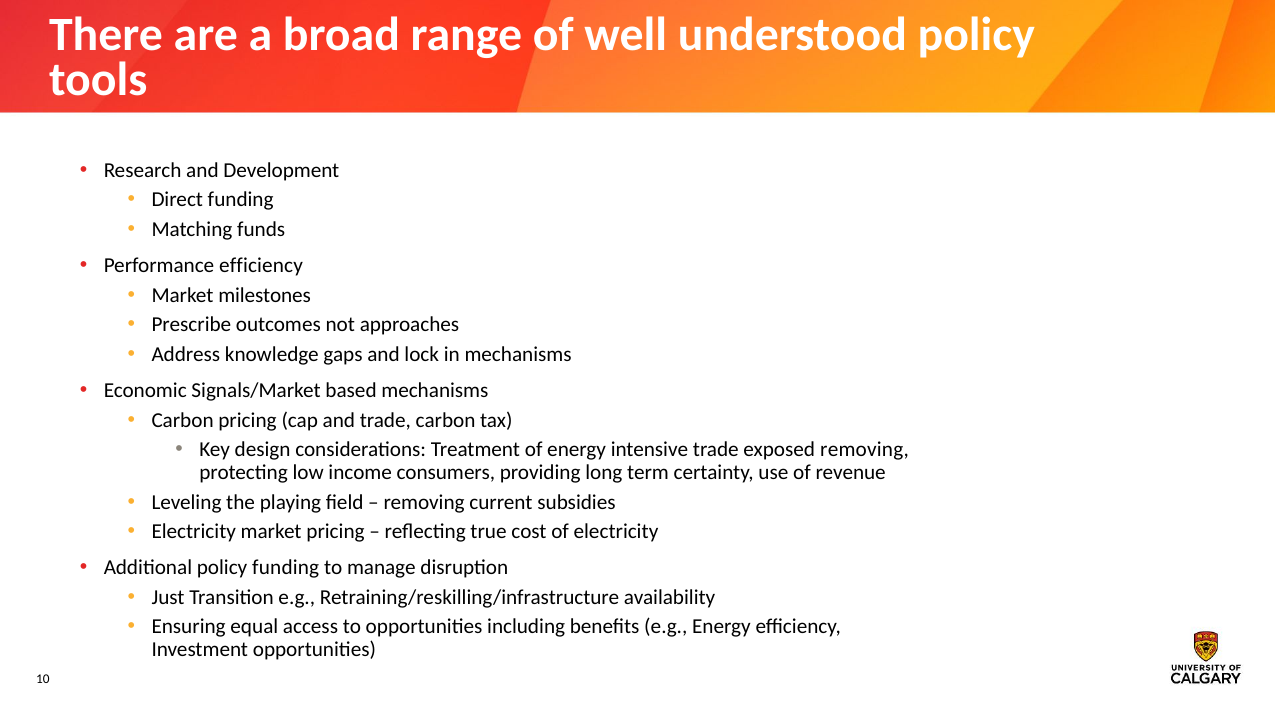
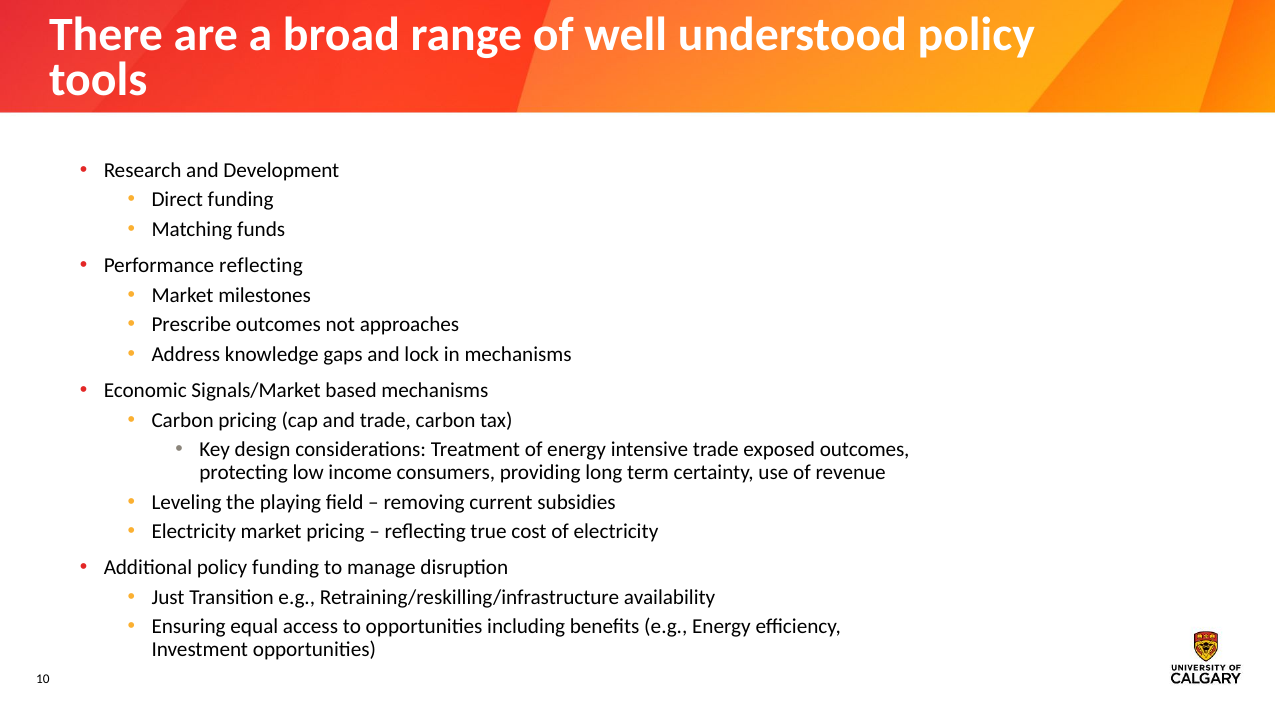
Performance efficiency: efficiency -> reflecting
exposed removing: removing -> outcomes
